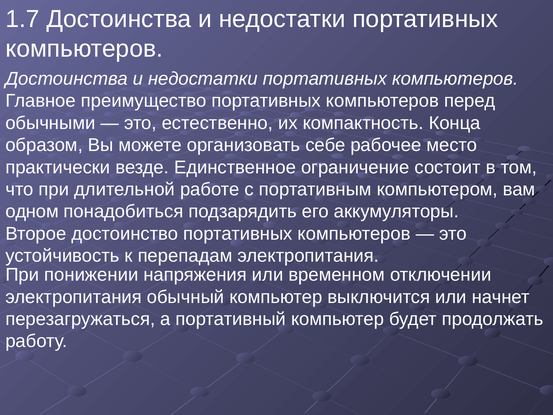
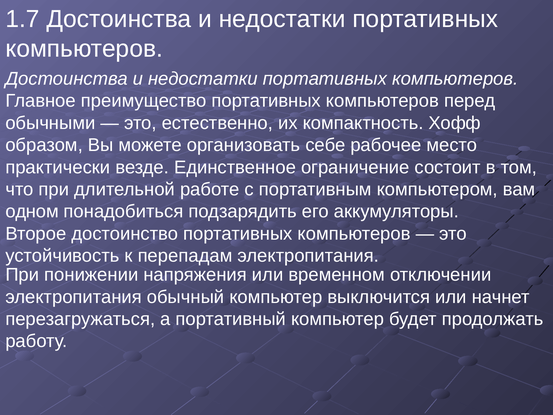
Конца: Конца -> Хофф
